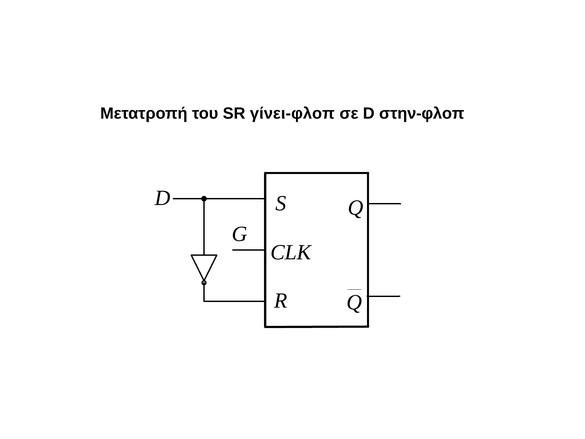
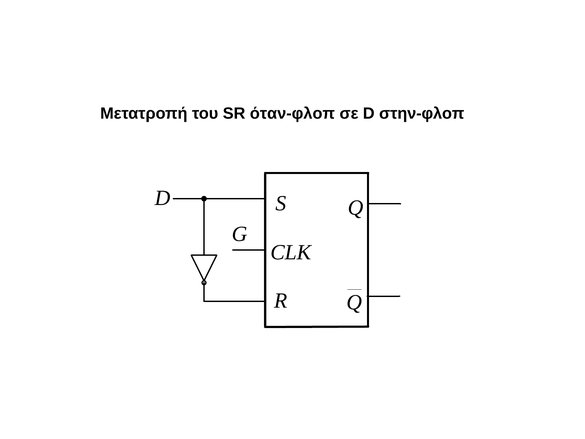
γίνει-φλοπ: γίνει-φλοπ -> όταν-φλοπ
